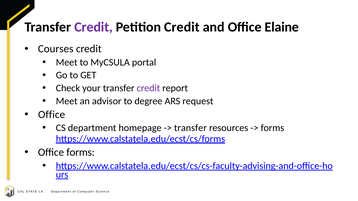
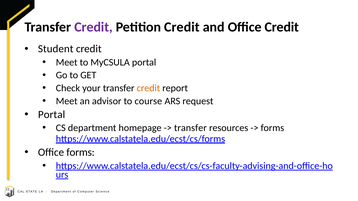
Office Elaine: Elaine -> Credit
Courses: Courses -> Student
credit at (148, 88) colour: purple -> orange
degree: degree -> course
Office at (52, 115): Office -> Portal
